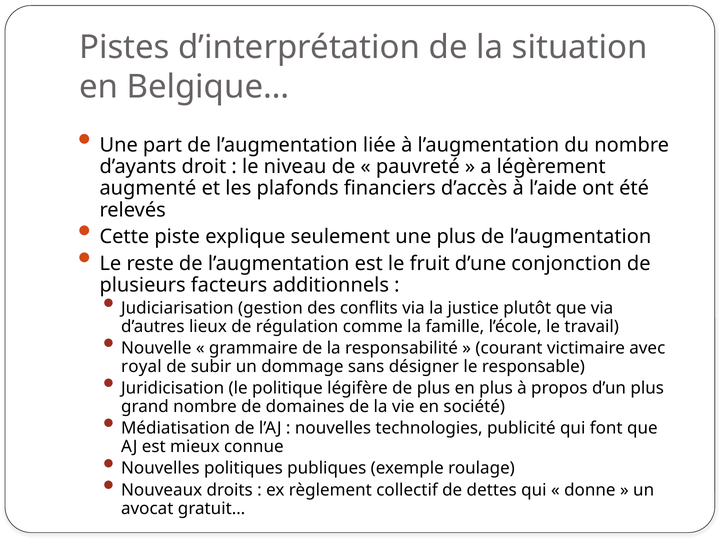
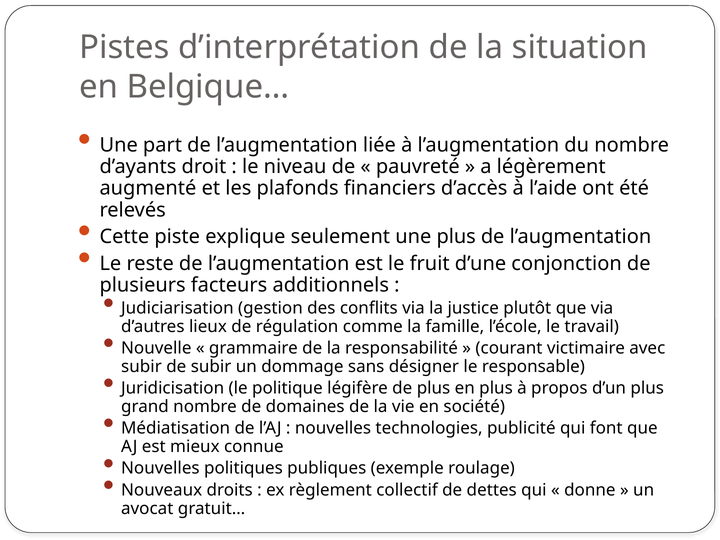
royal at (141, 367): royal -> subir
